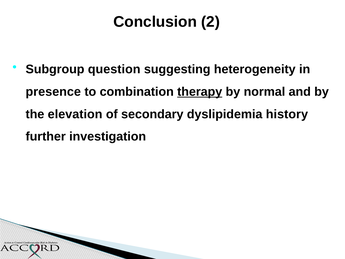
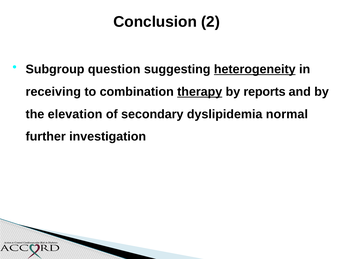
heterogeneity underline: none -> present
presence: presence -> receiving
normal: normal -> reports
history: history -> normal
